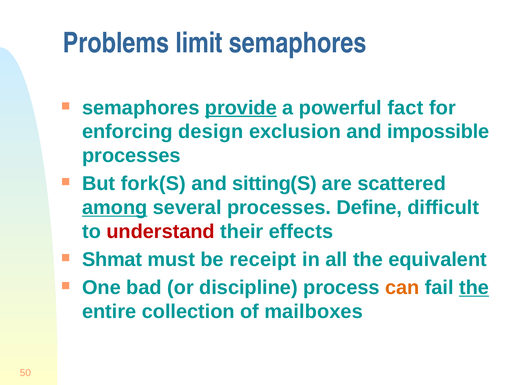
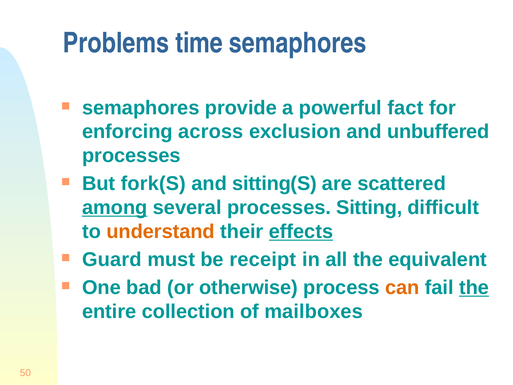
limit: limit -> time
provide underline: present -> none
design: design -> across
impossible: impossible -> unbuffered
Define: Define -> Sitting
understand colour: red -> orange
effects underline: none -> present
Shmat: Shmat -> Guard
discipline: discipline -> otherwise
